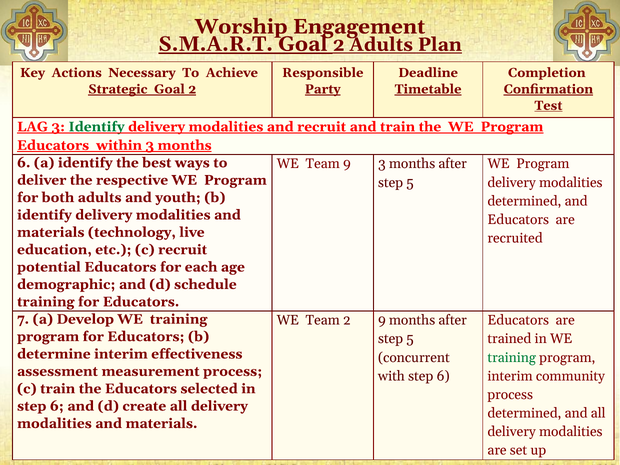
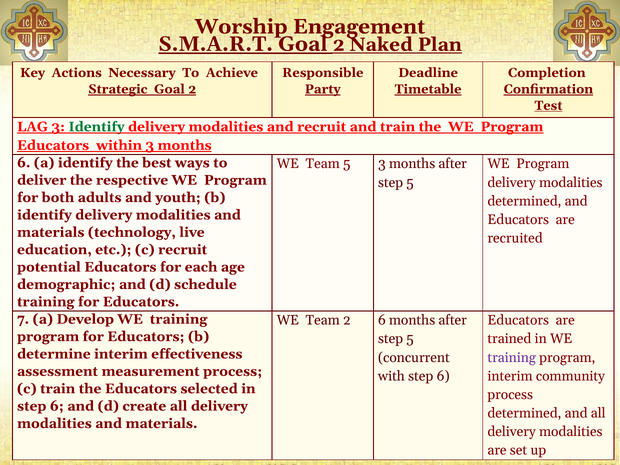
2 Adults: Adults -> Naked
Team 9: 9 -> 5
2 9: 9 -> 6
training at (512, 358) colour: green -> purple
